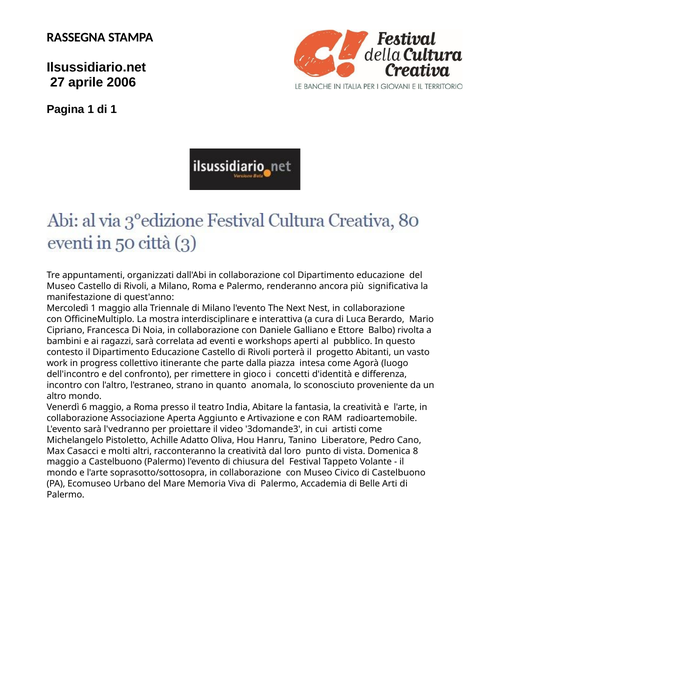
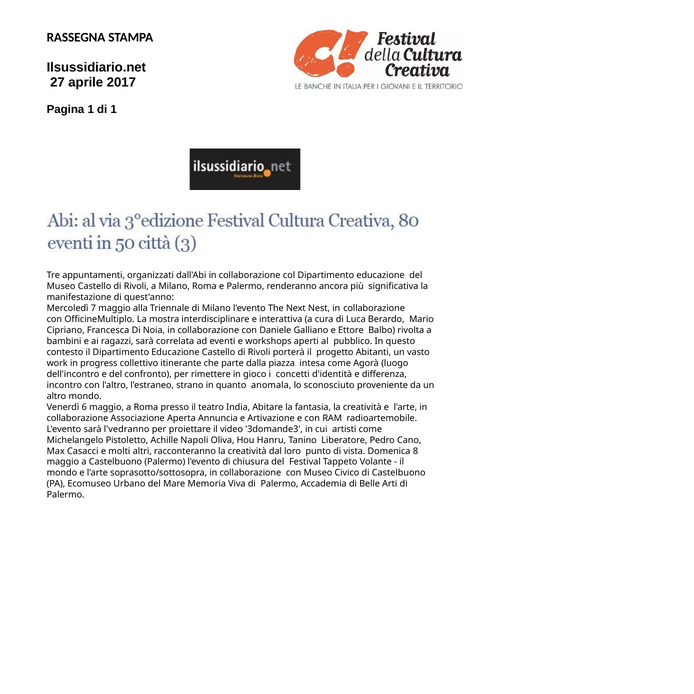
2006: 2006 -> 2017
Mercoledì 1: 1 -> 7
Aggiunto: Aggiunto -> Annuncia
Adatto: Adatto -> Napoli
